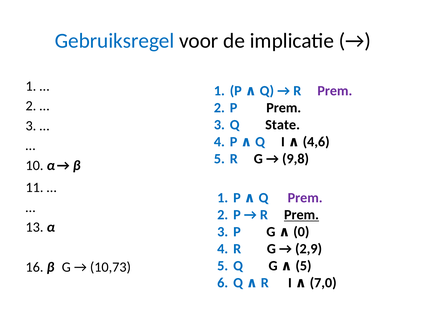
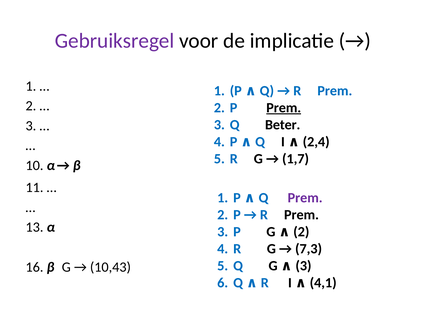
Gebruiksregel colour: blue -> purple
Prem at (335, 91) colour: purple -> blue
Prem at (284, 108) underline: none -> present
State: State -> Beter
4,6: 4,6 -> 2,4
9,8: 9,8 -> 1,7
Prem at (301, 215) underline: present -> none
G 0: 0 -> 2
2,9: 2,9 -> 7,3
G 5: 5 -> 3
10,73: 10,73 -> 10,43
7,0: 7,0 -> 4,1
